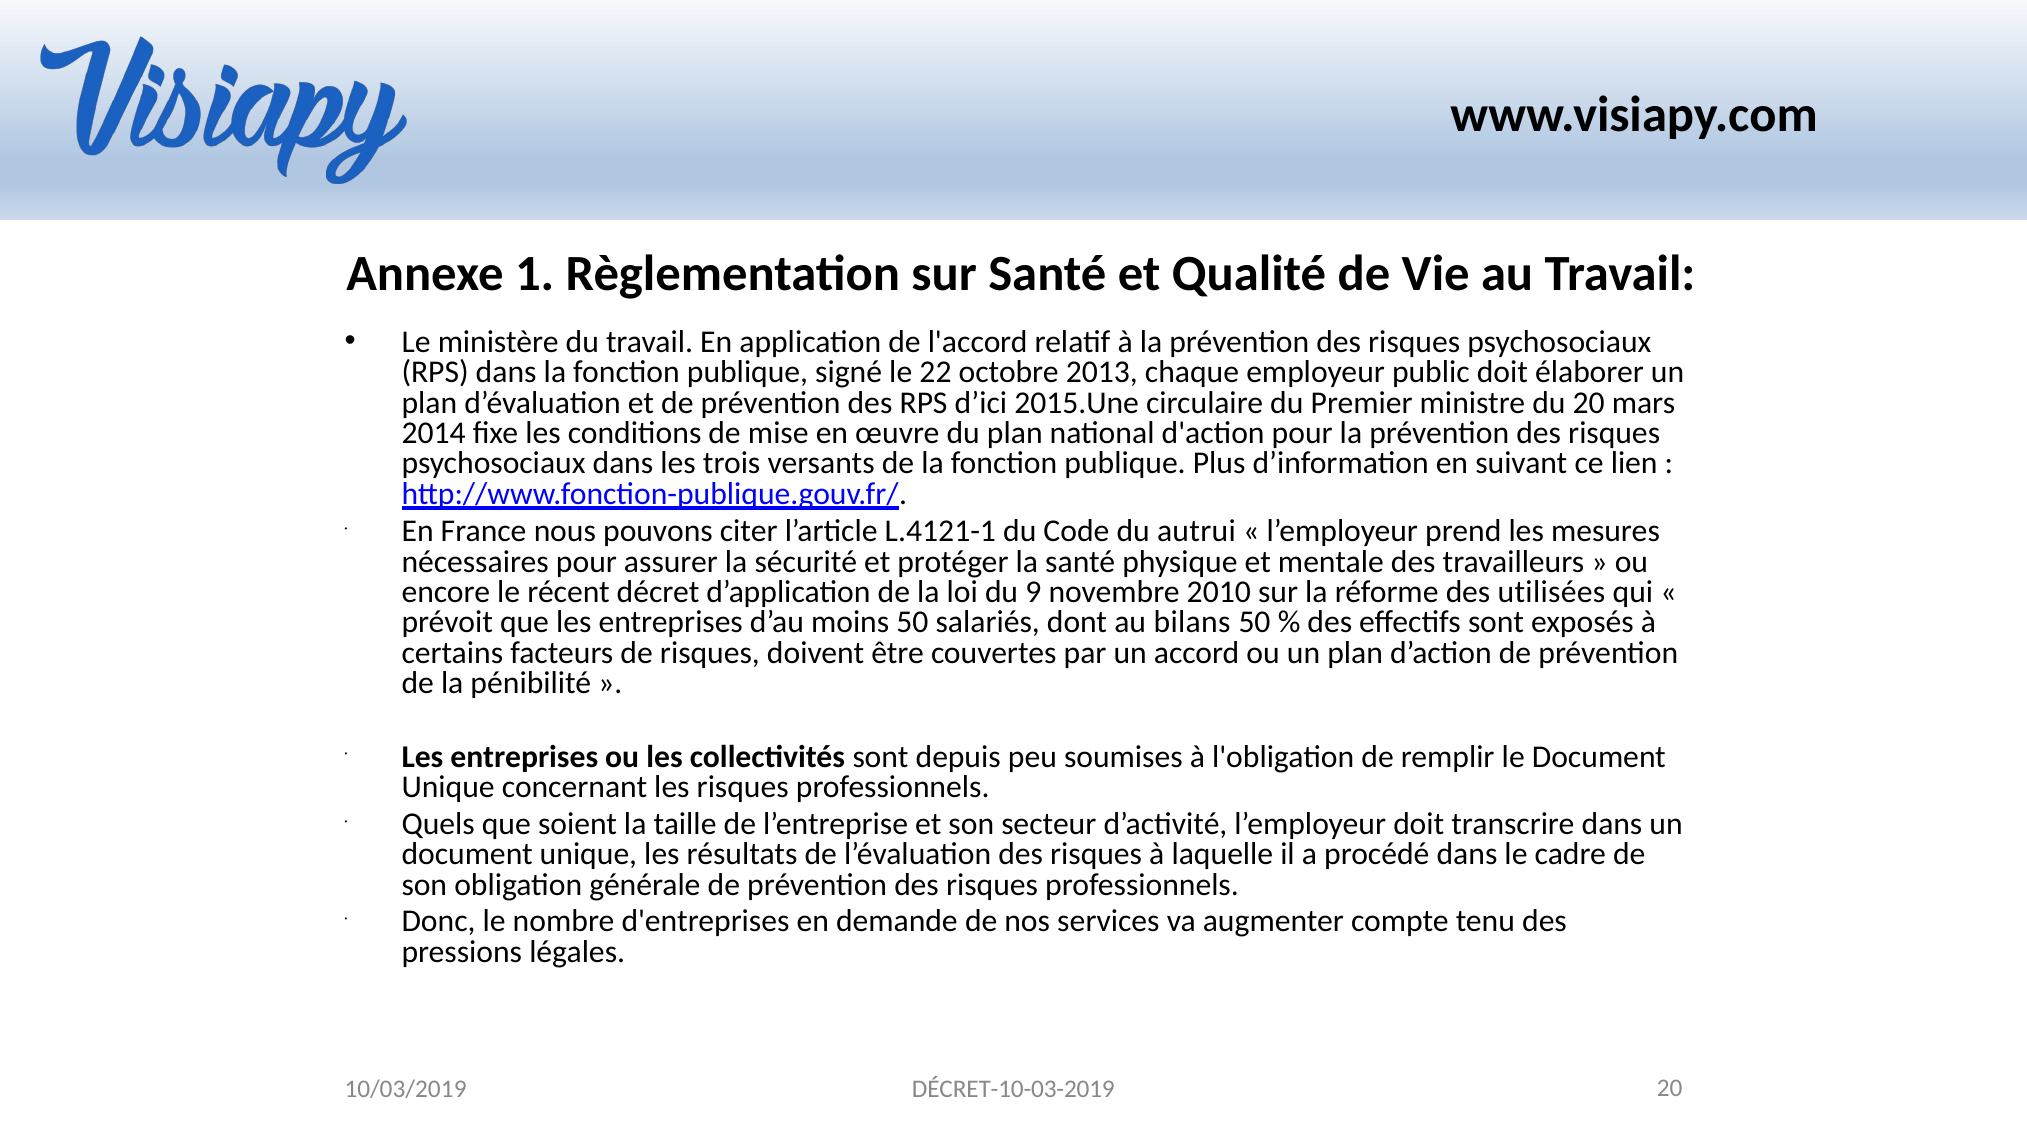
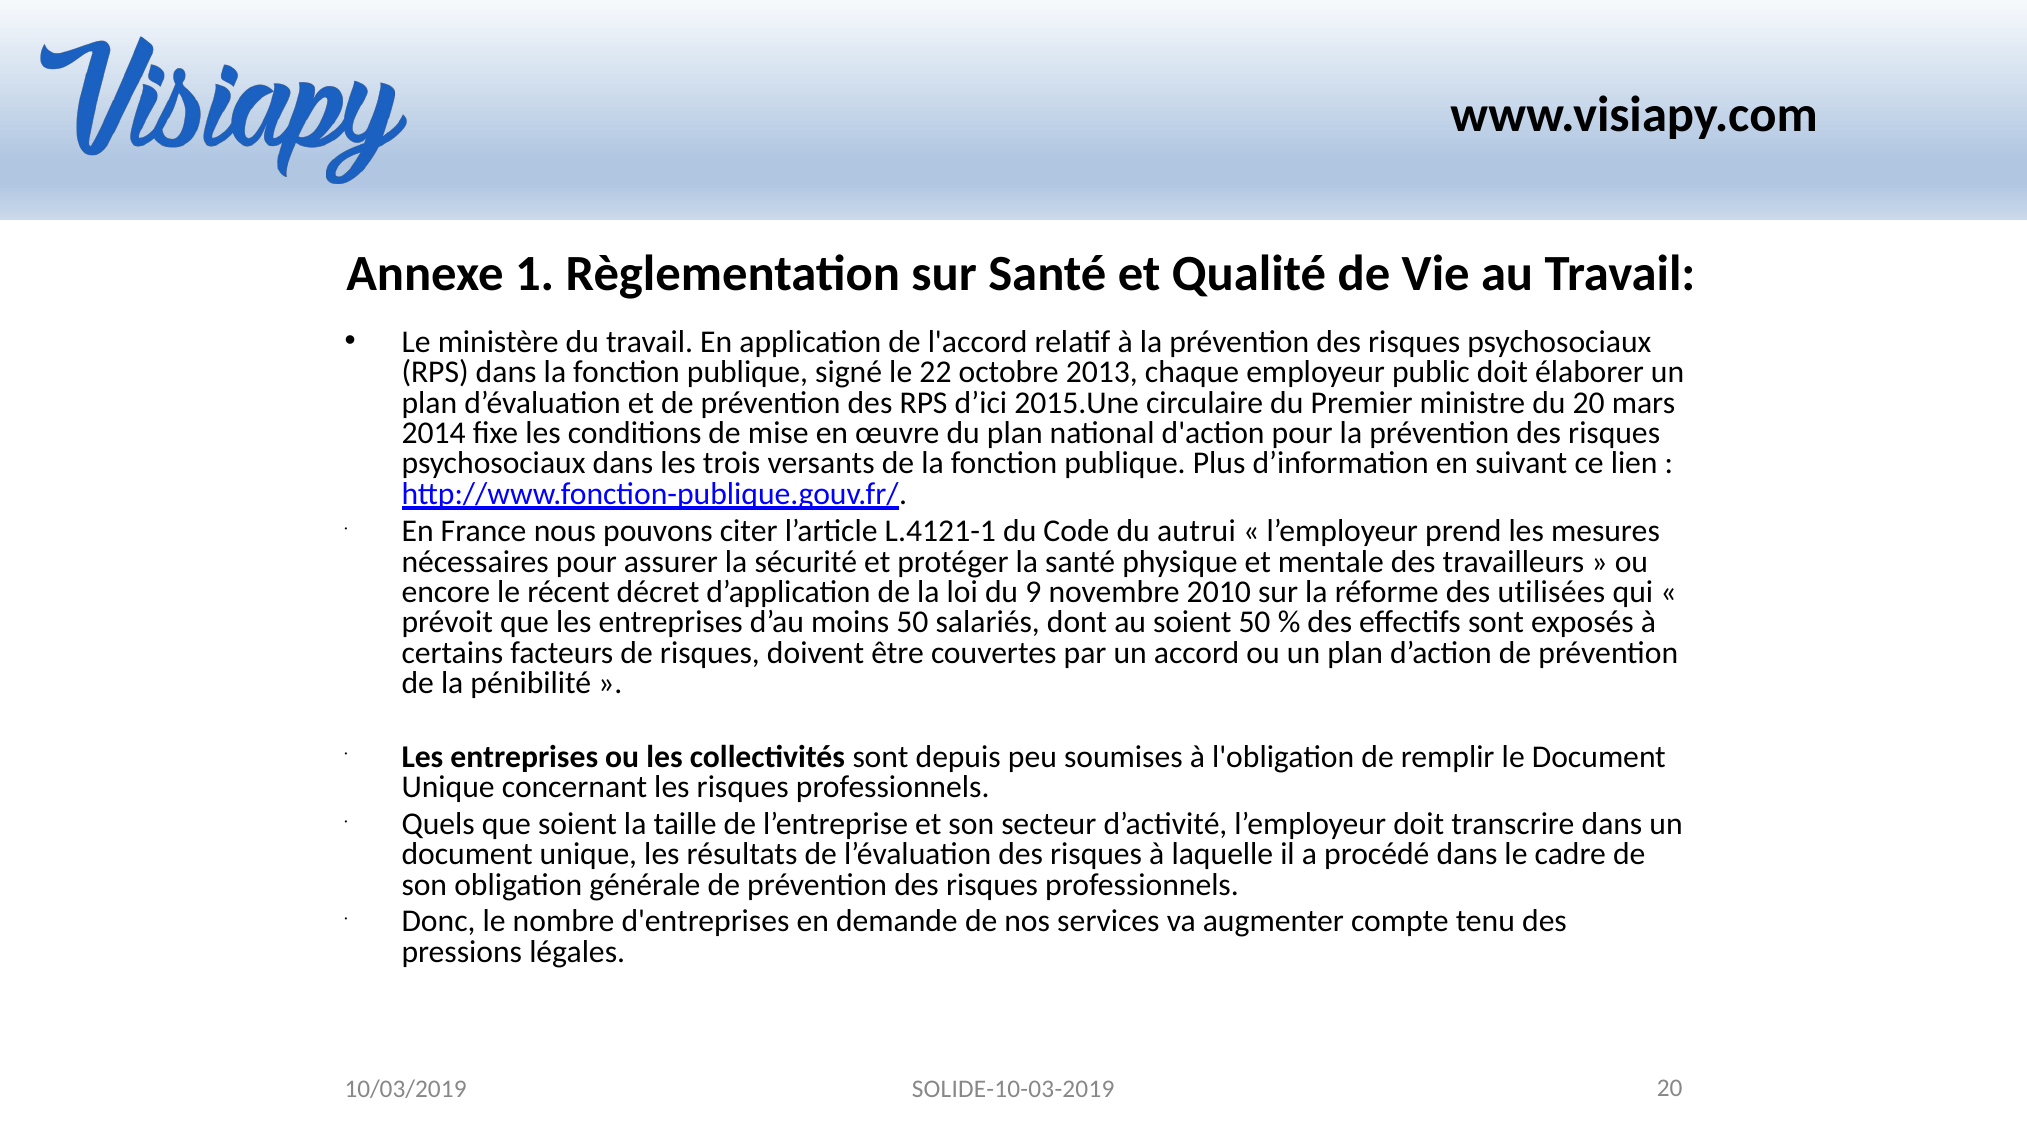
au bilans: bilans -> soient
DÉCRET-10-03-2019: DÉCRET-10-03-2019 -> SOLIDE-10-03-2019
